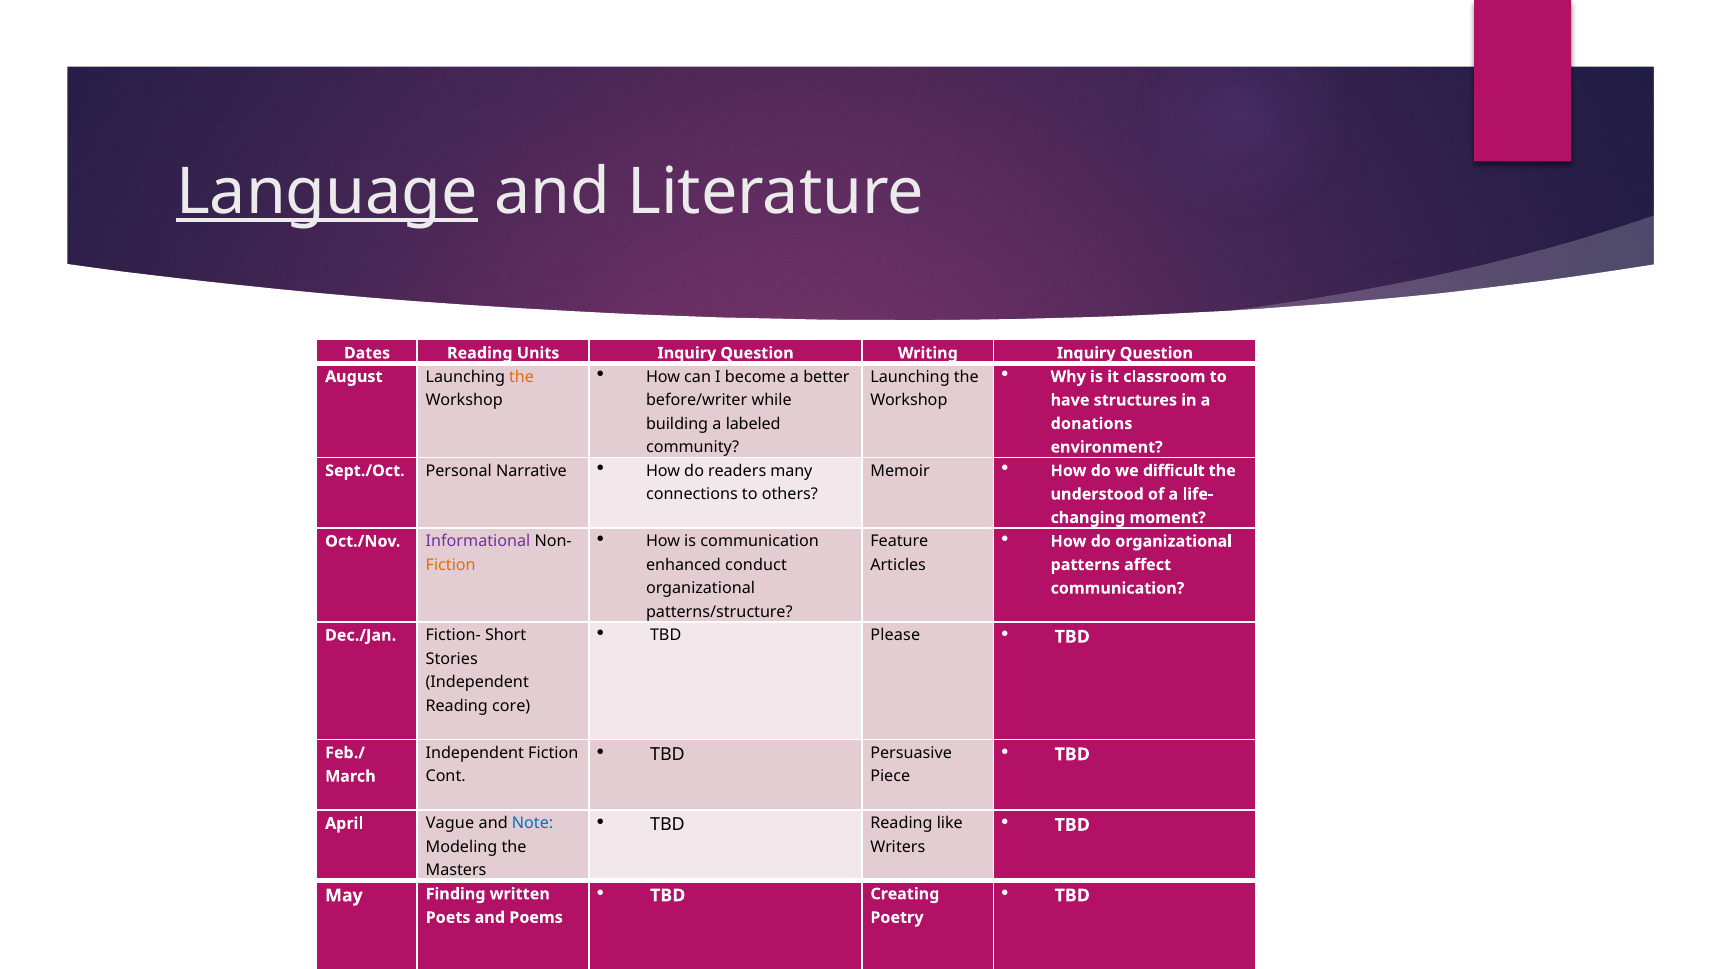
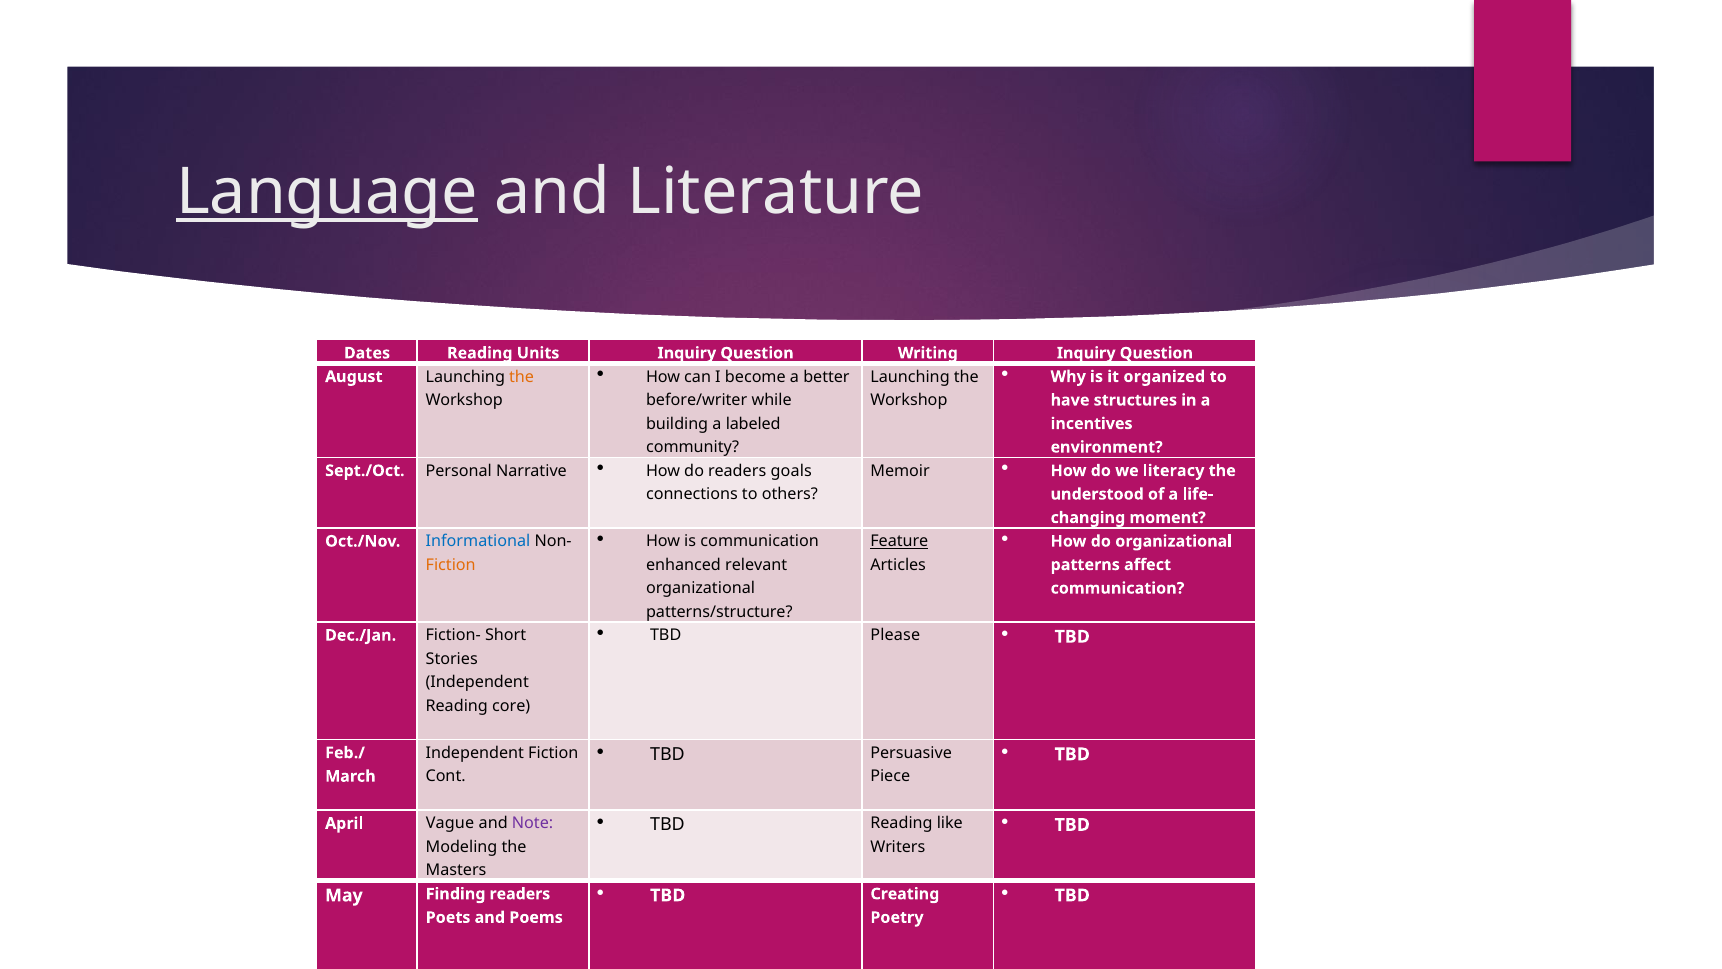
classroom: classroom -> organized
donations: donations -> incentives
difficult: difficult -> literacy
many: many -> goals
Feature underline: none -> present
Informational colour: purple -> blue
conduct: conduct -> relevant
Note colour: blue -> purple
Finding written: written -> readers
